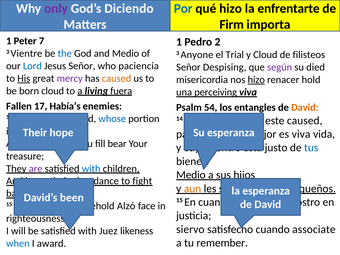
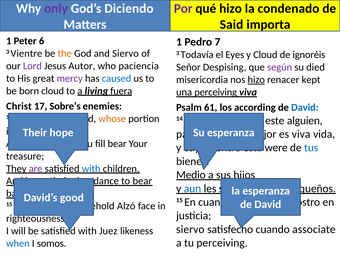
Por colour: blue -> purple
enfrentarte: enfrentarte -> condenado
Firm: Firm -> Said
7: 7 -> 6
2: 2 -> 7
the at (65, 53) colour: blue -> orange
and Medio: Medio -> Siervo
Anyone: Anyone -> Todavía
Trial: Trial -> Eyes
filisteos: filisteos -> ignoréis
Lord colour: blue -> purple
Jesus Señor: Señor -> Autor
His underline: present -> none
caused at (117, 78) colour: orange -> blue
hold: hold -> kept
Fallen: Fallen -> Christ
Había’s: Había’s -> Sobre’s
54: 54 -> 61
entangles: entangles -> according
David at (305, 107) colour: orange -> blue
whose at (112, 119) colour: blue -> orange
este caused: caused -> alguien
justo: justo -> were
to fight: fight -> bear
aun colour: orange -> blue
been: been -> good
tu remember: remember -> perceiving
award: award -> somos
